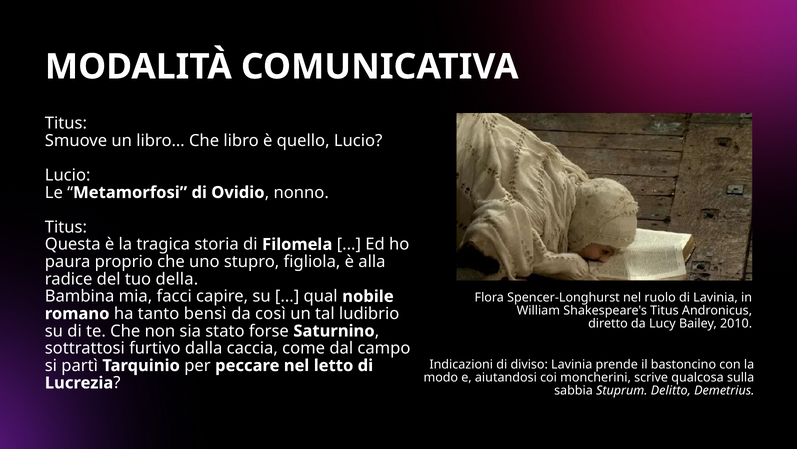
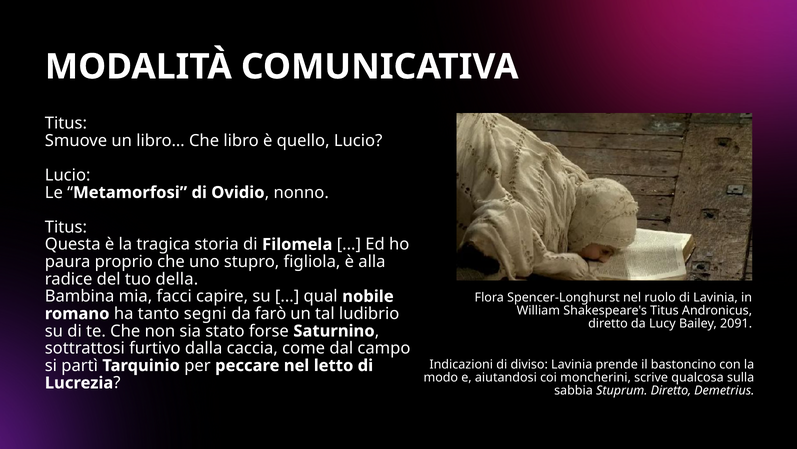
bensì: bensì -> segni
così: così -> farò
2010: 2010 -> 2091
Stuprum Delitto: Delitto -> Diretto
